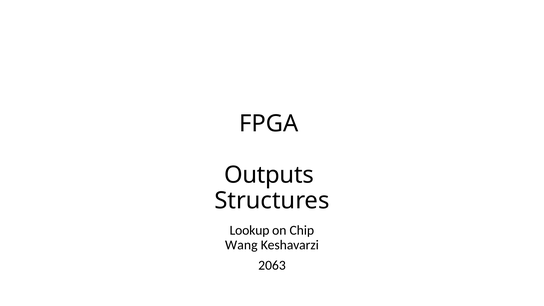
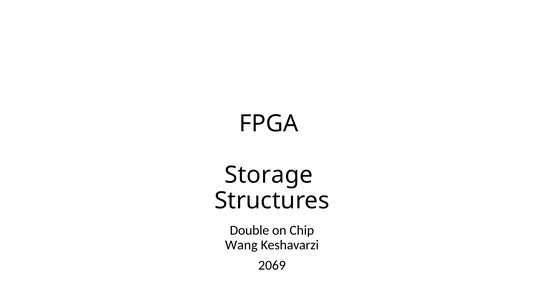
Outputs: Outputs -> Storage
Lookup: Lookup -> Double
2063: 2063 -> 2069
